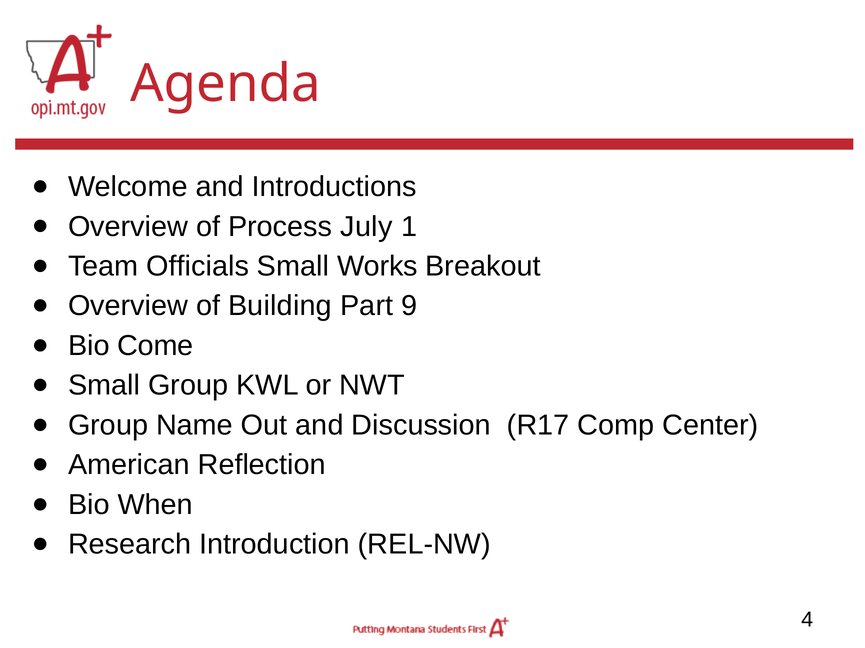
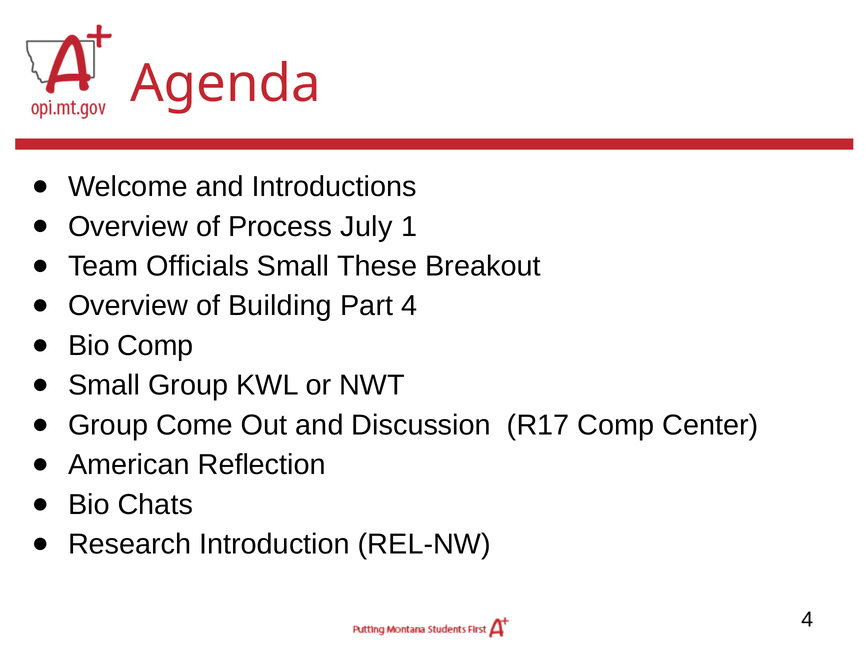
Works: Works -> These
Part 9: 9 -> 4
Bio Come: Come -> Comp
Name: Name -> Come
When: When -> Chats
